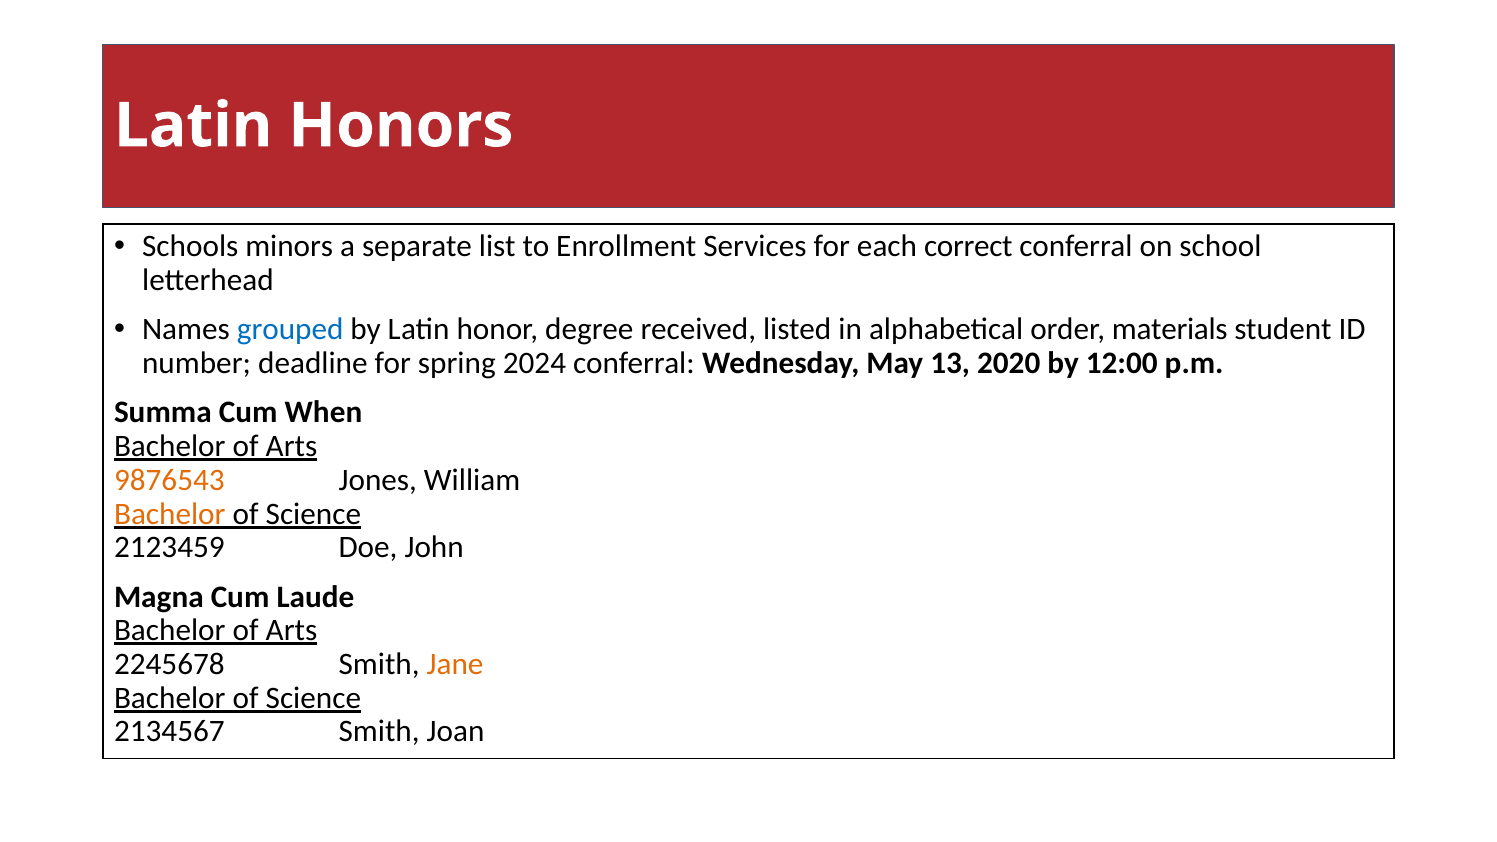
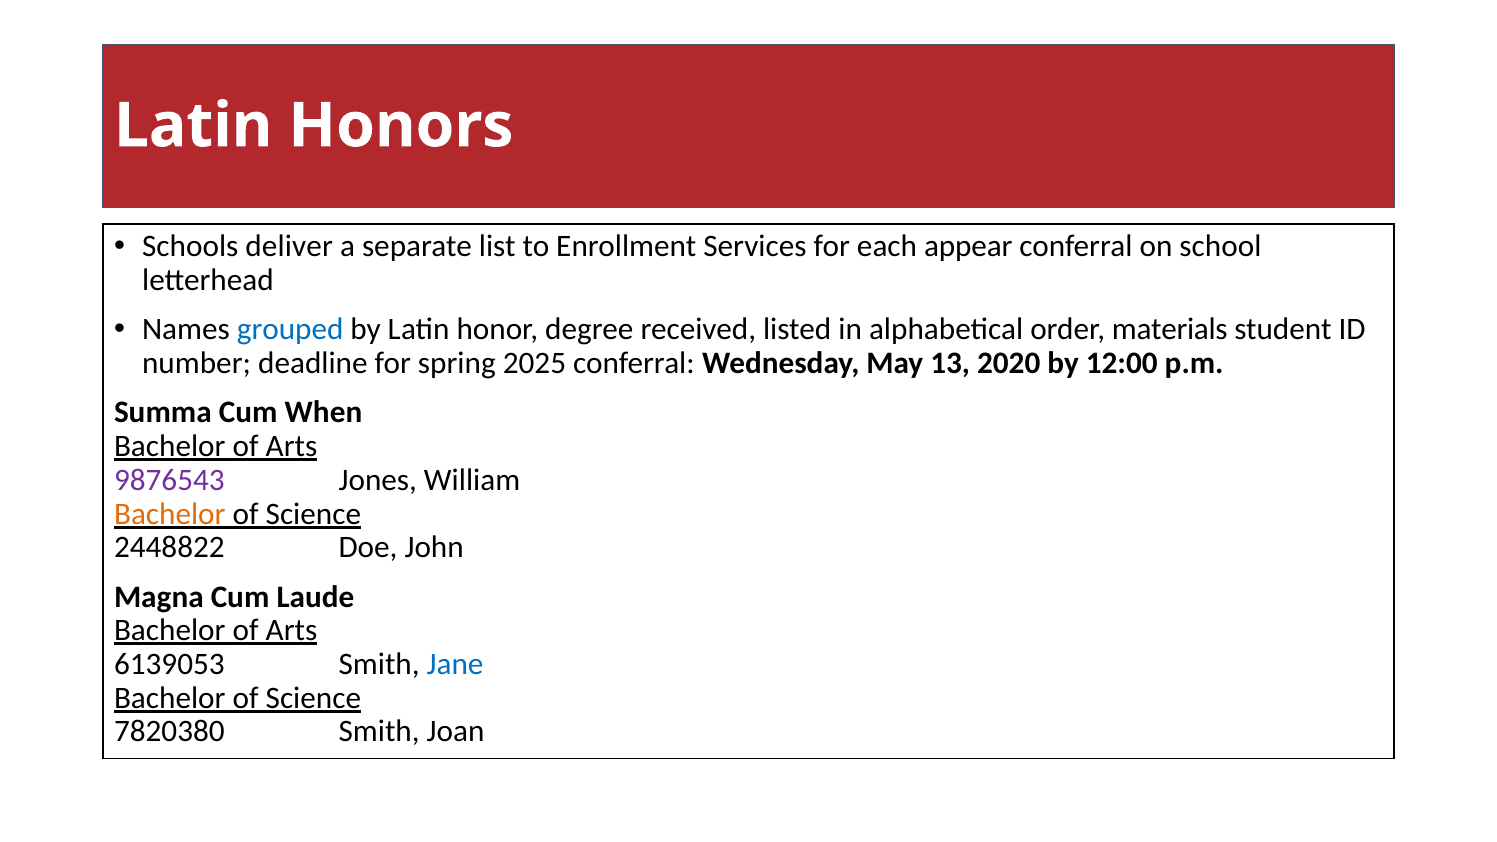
minors: minors -> deliver
correct: correct -> appear
2024: 2024 -> 2025
9876543 colour: orange -> purple
2123459: 2123459 -> 2448822
2245678: 2245678 -> 6139053
Jane colour: orange -> blue
2134567: 2134567 -> 7820380
